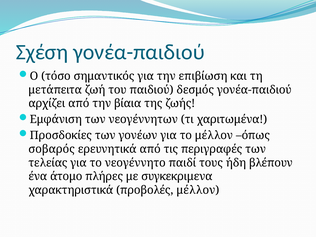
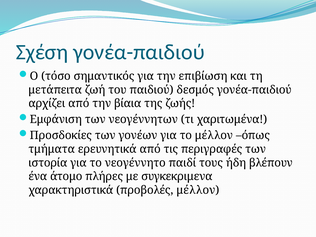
σοβαρός: σοβαρός -> τμήματα
τελείας: τελείας -> ιστορία
